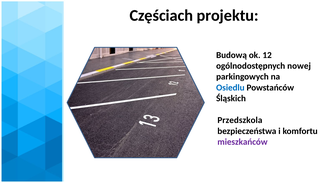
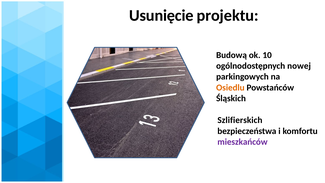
Częściach: Częściach -> Usunięcie
12: 12 -> 10
Osiedlu colour: blue -> orange
Przedszkola: Przedszkola -> Szlifierskich
